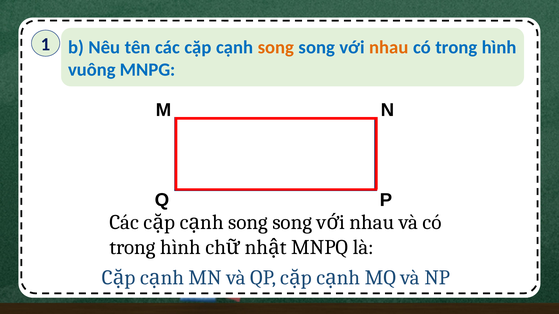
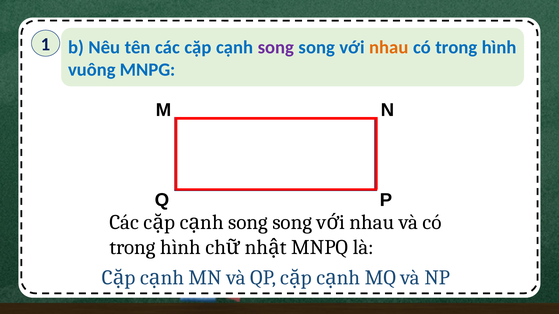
song at (276, 47) colour: orange -> purple
